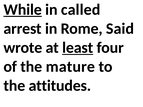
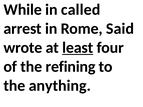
While underline: present -> none
mature: mature -> refining
attitudes: attitudes -> anything
